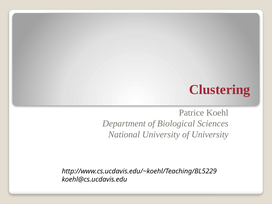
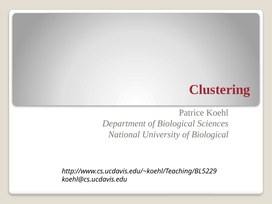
University of University: University -> Biological
